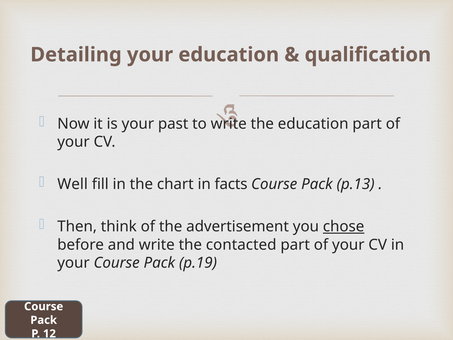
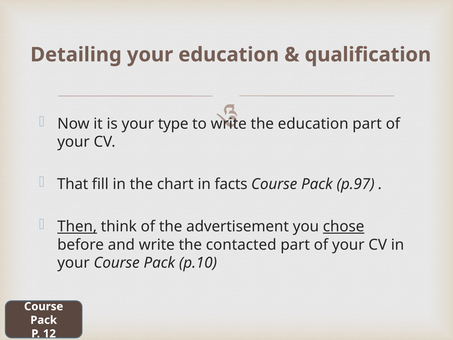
past: past -> type
Well: Well -> That
p.13: p.13 -> p.97
Then underline: none -> present
p.19: p.19 -> p.10
